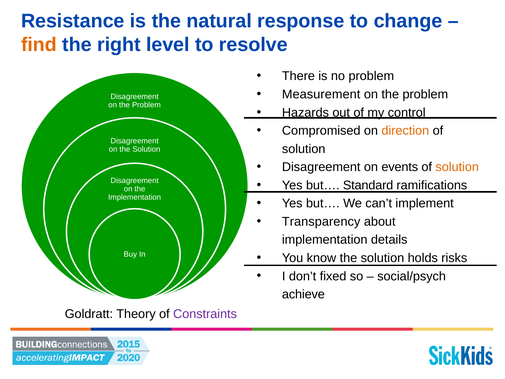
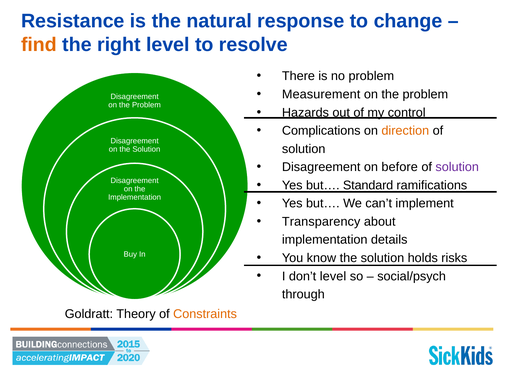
Compromised: Compromised -> Complications
events: events -> before
solution at (457, 167) colour: orange -> purple
don’t fixed: fixed -> level
achieve: achieve -> through
Constraints colour: purple -> orange
